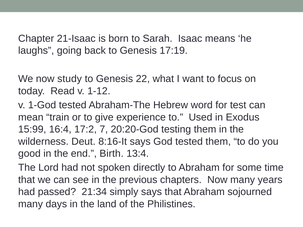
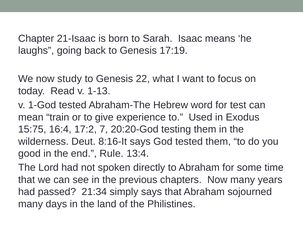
1-12: 1-12 -> 1-13
15:99: 15:99 -> 15:75
Birth: Birth -> Rule
